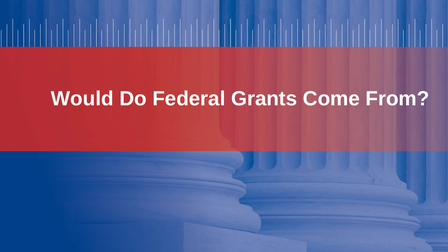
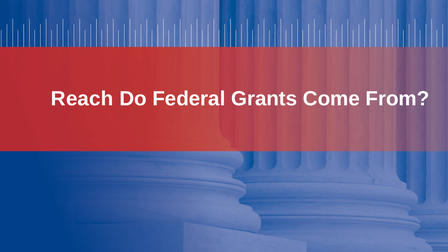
Would: Would -> Reach
